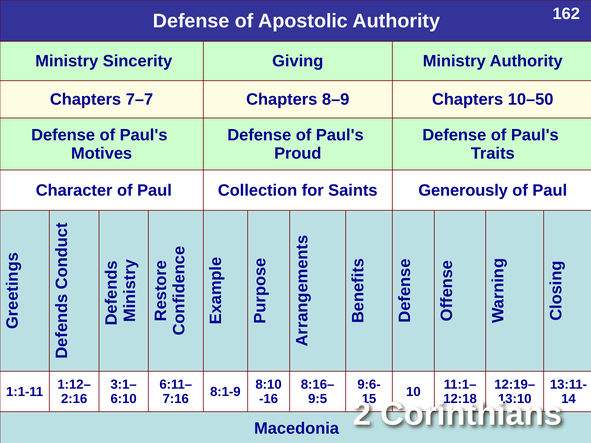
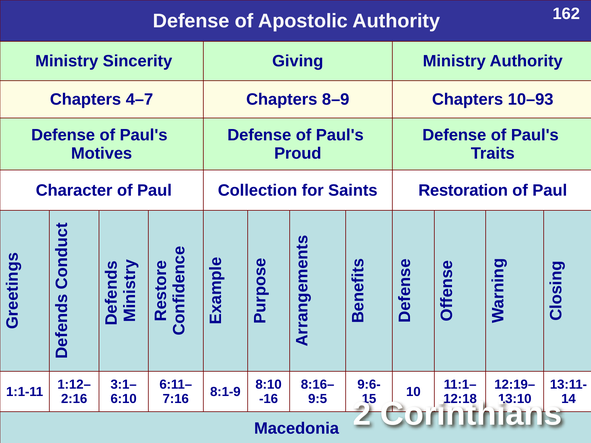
7–7: 7–7 -> 4–7
10–50: 10–50 -> 10–93
Generously: Generously -> Restoration
